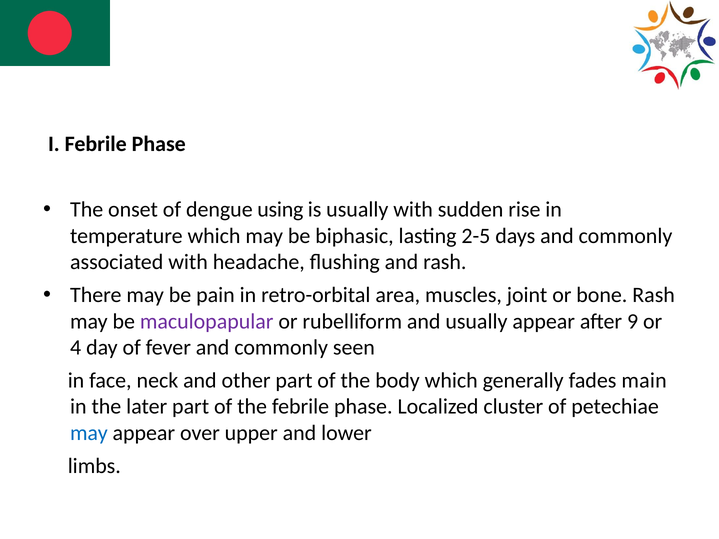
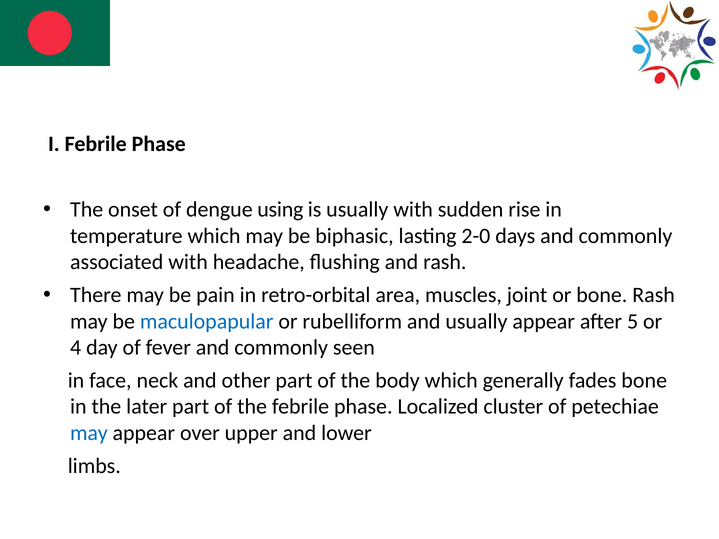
2-5: 2-5 -> 2-0
maculopapular colour: purple -> blue
9: 9 -> 5
fades main: main -> bone
